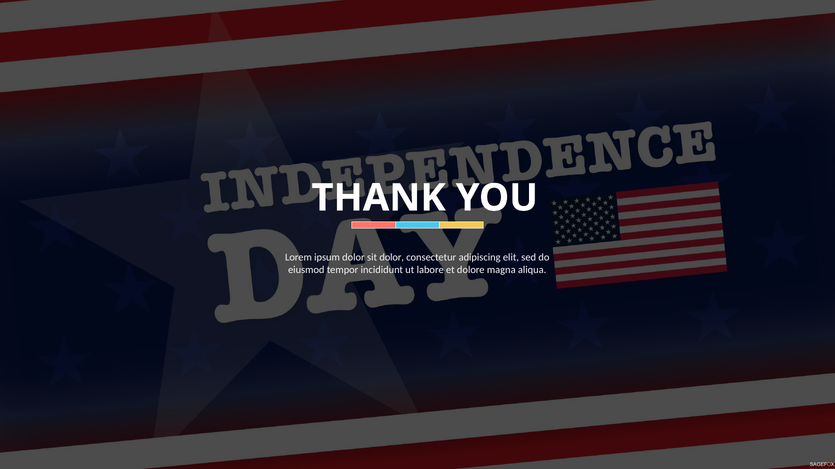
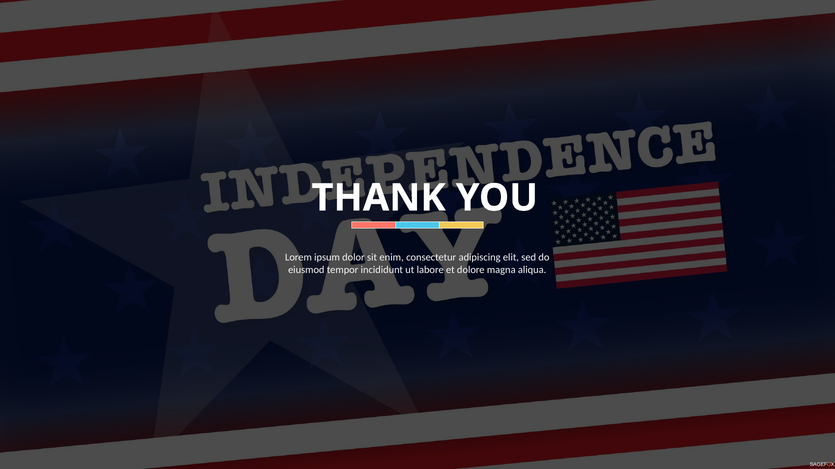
sit dolor: dolor -> enim
